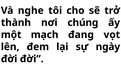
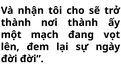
nghe: nghe -> nhận
nơi chúng: chúng -> thành
